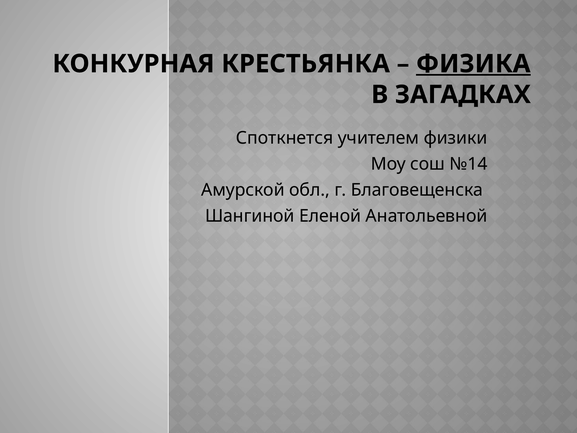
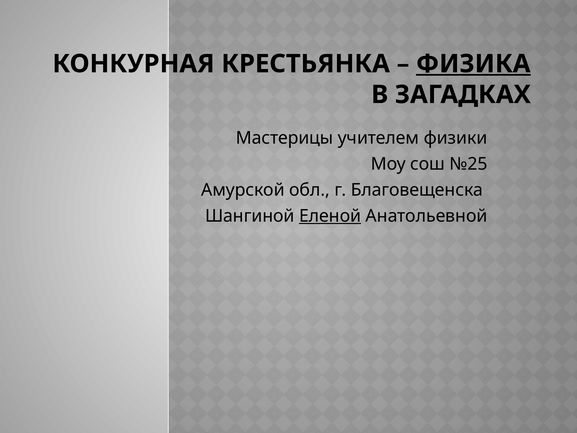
Споткнется: Споткнется -> Мастерицы
№14: №14 -> №25
Еленой underline: none -> present
